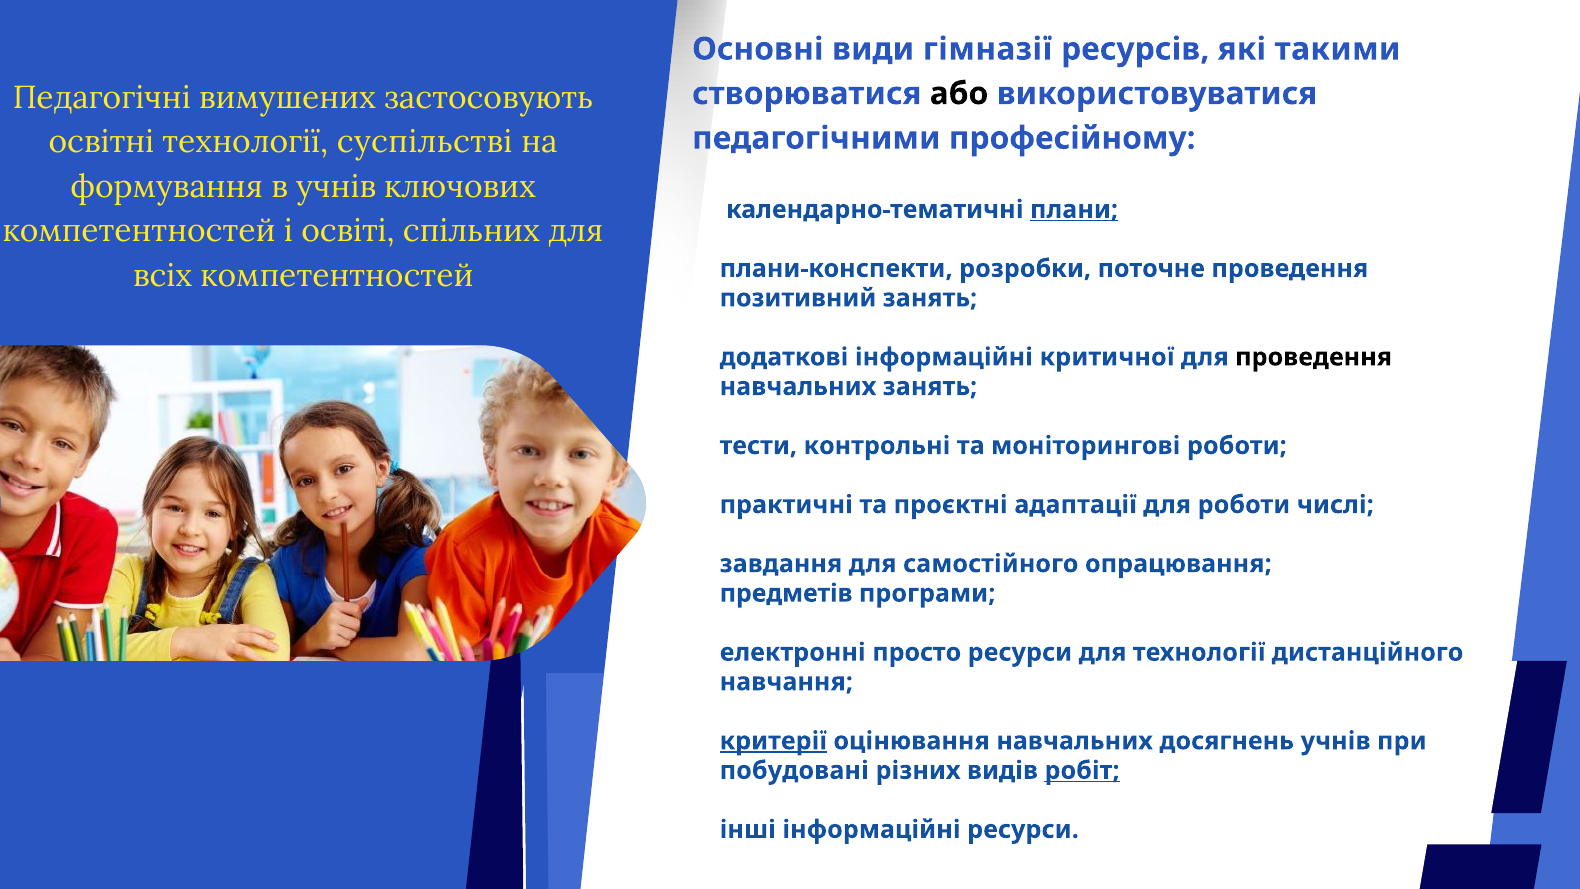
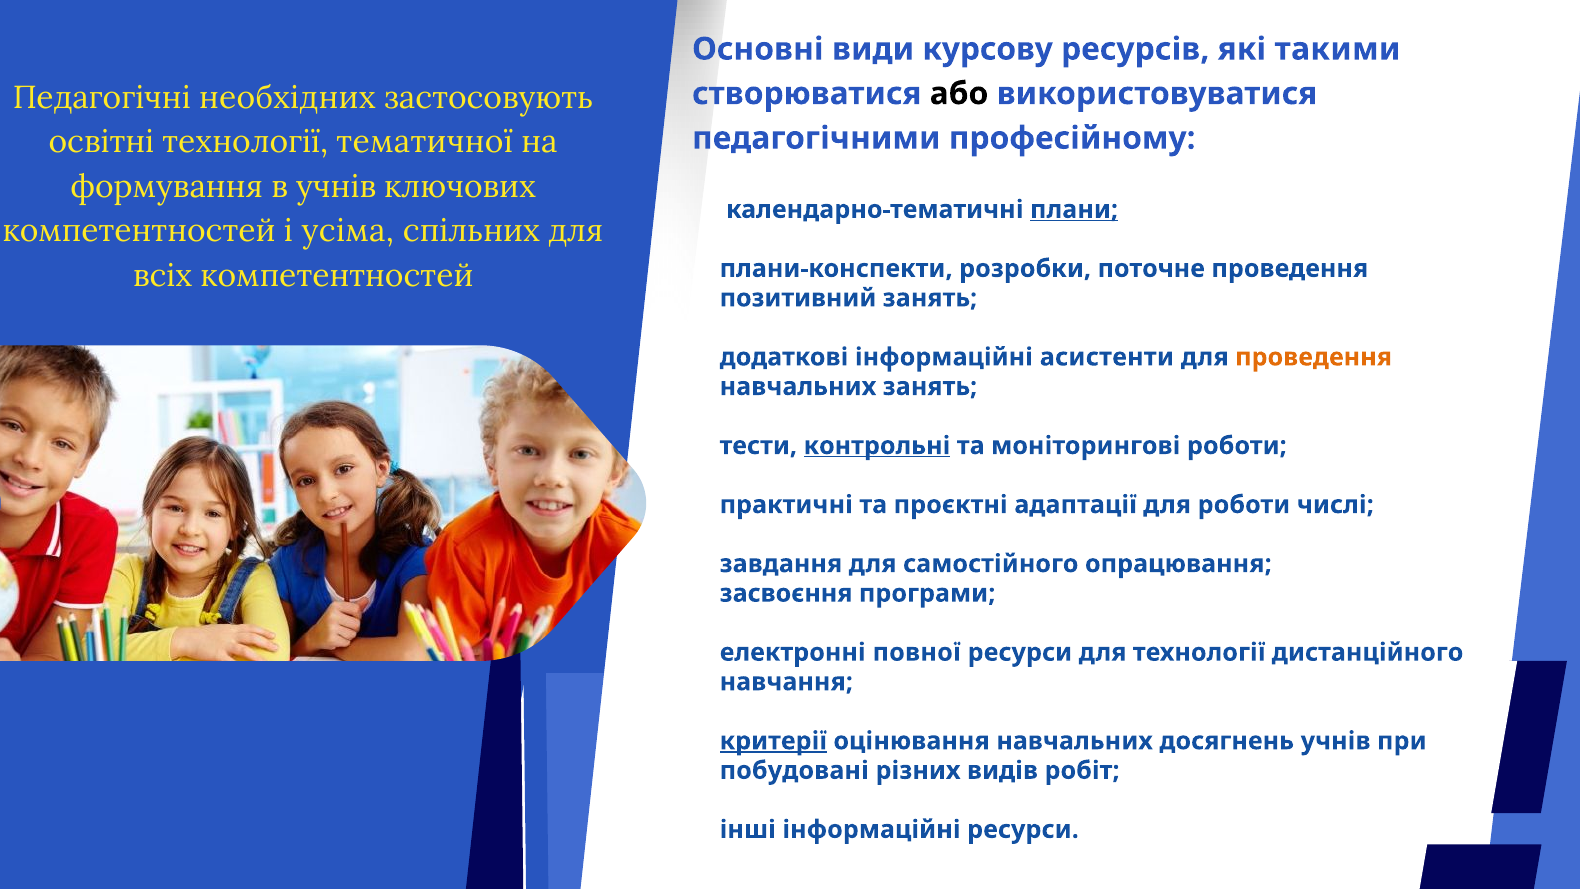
гімназії: гімназії -> курсову
вимушених: вимушених -> необхідних
суспільстві: суспільстві -> тематичної
освіті: освіті -> усіма
критичної: критичної -> асистенти
проведення at (1314, 357) colour: black -> orange
контрольні underline: none -> present
предметів: предметів -> засвоєння
просто: просто -> повної
робіт underline: present -> none
